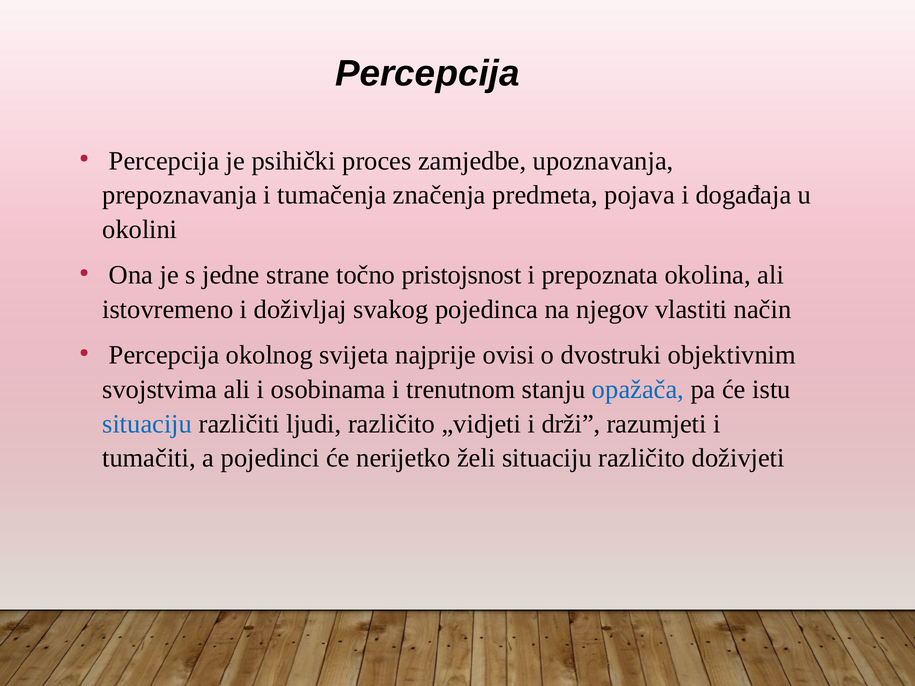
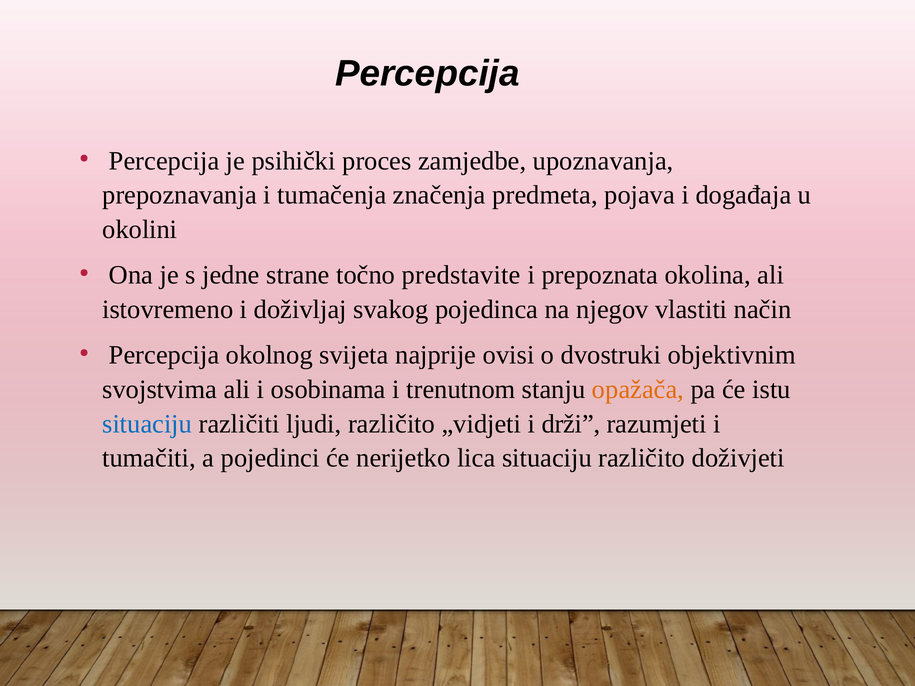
pristojsnost: pristojsnost -> predstavite
opažača colour: blue -> orange
želi: želi -> lica
